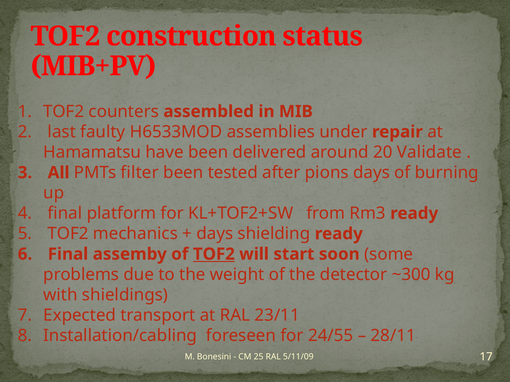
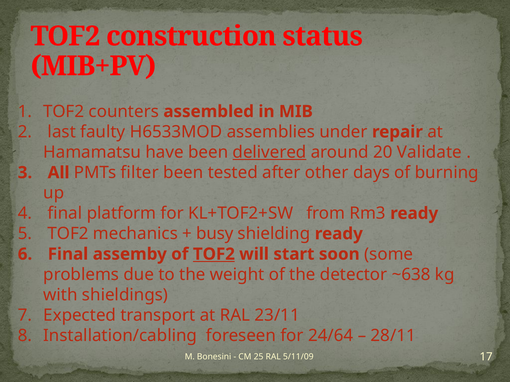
delivered underline: none -> present
pions: pions -> other
days at (215, 234): days -> busy
~300: ~300 -> ~638
24/55: 24/55 -> 24/64
